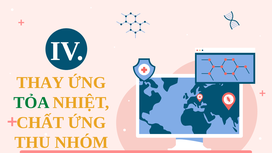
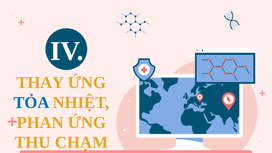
TỎA colour: green -> blue
CHẤT: CHẤT -> PHAN
NHÓM: NHÓM -> CHẠM
